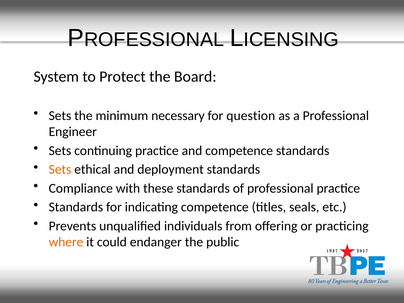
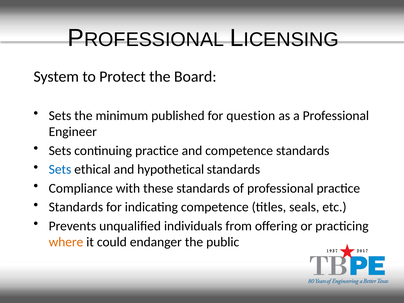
necessary: necessary -> published
Sets at (60, 169) colour: orange -> blue
deployment: deployment -> hypothetical
